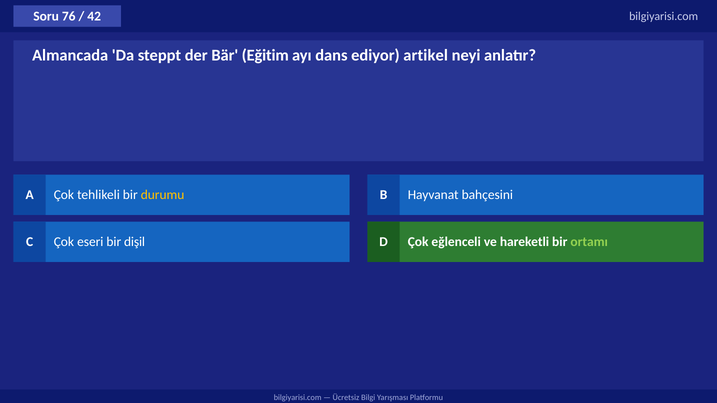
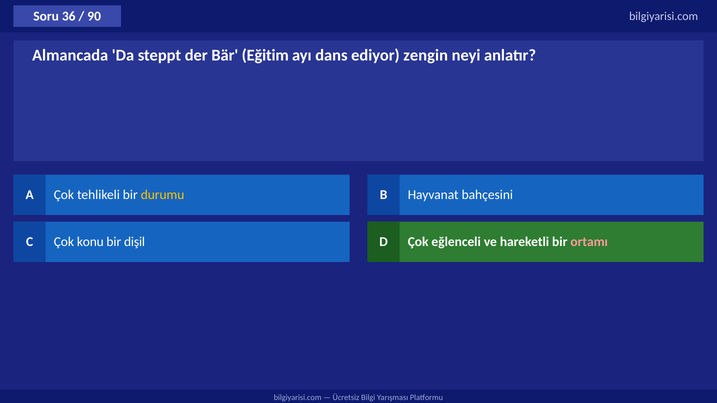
76: 76 -> 36
42: 42 -> 90
artikel: artikel -> zengin
eseri: eseri -> konu
ortamı colour: light green -> pink
